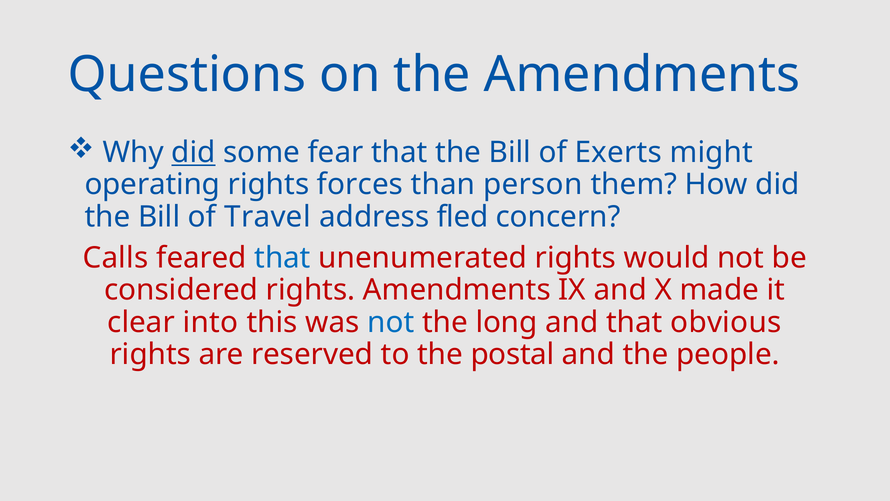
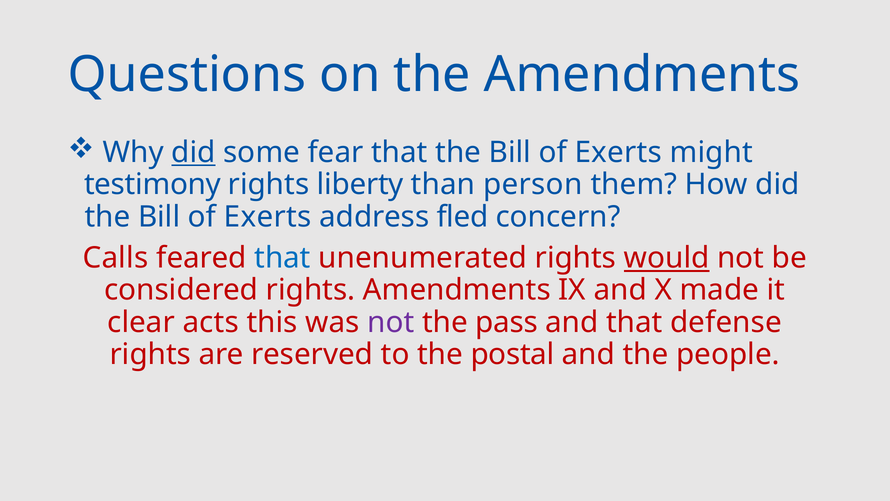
operating: operating -> testimony
forces: forces -> liberty
Travel at (267, 217): Travel -> Exerts
would underline: none -> present
into: into -> acts
not at (391, 322) colour: blue -> purple
long: long -> pass
obvious: obvious -> defense
